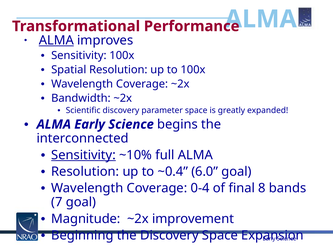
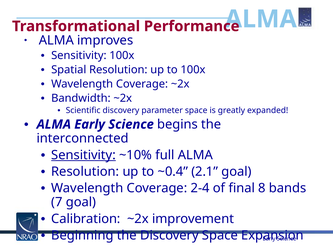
ALMA at (56, 40) underline: present -> none
6.0: 6.0 -> 2.1
0-4: 0-4 -> 2-4
Magnitude: Magnitude -> Calibration
